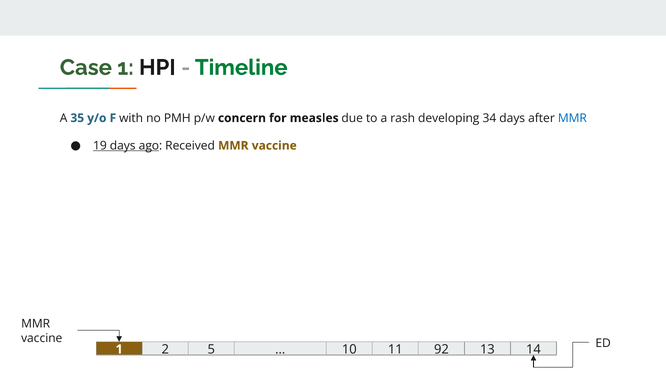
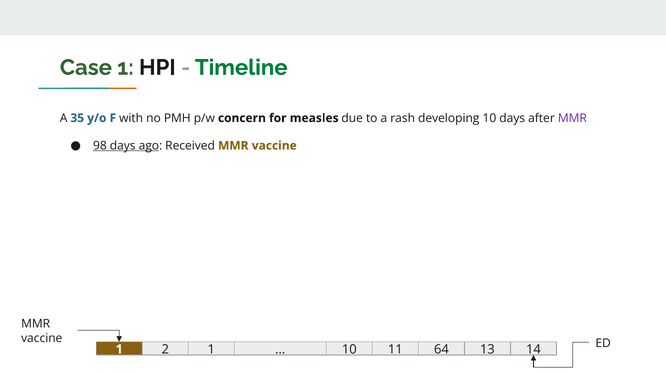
developing 34: 34 -> 10
MMR at (572, 118) colour: blue -> purple
19: 19 -> 98
2 5: 5 -> 1
92: 92 -> 64
